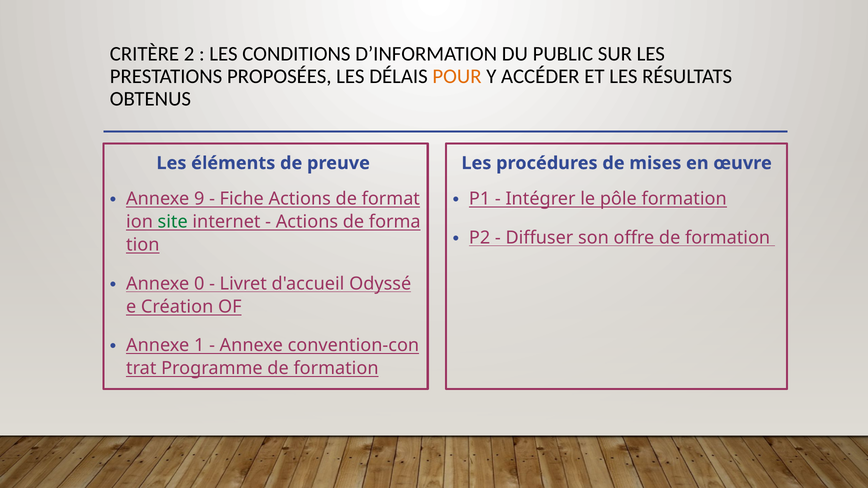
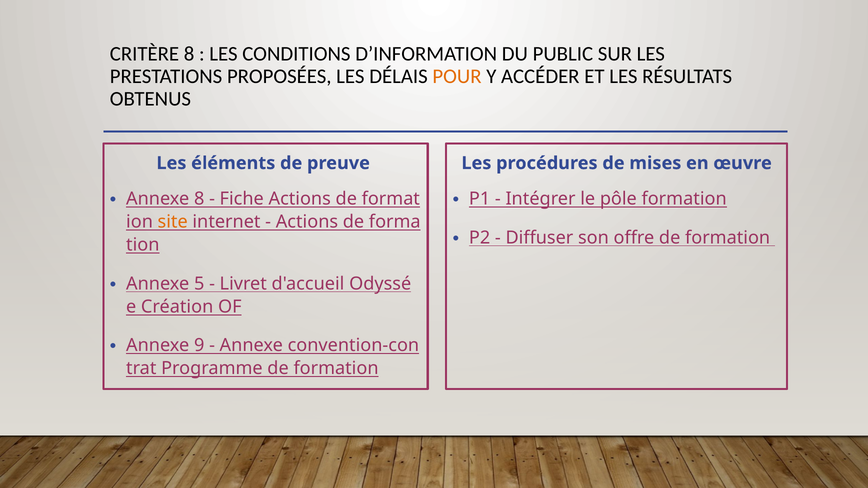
CRITÈRE 2: 2 -> 8
Annexe 9: 9 -> 8
site colour: green -> orange
0: 0 -> 5
1: 1 -> 9
